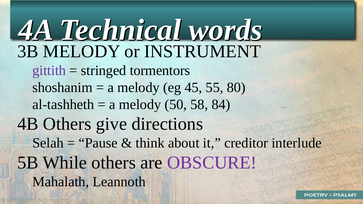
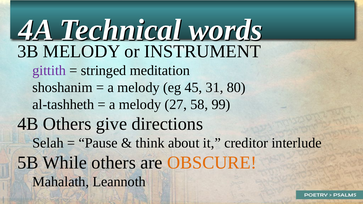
tormentors: tormentors -> meditation
55: 55 -> 31
50: 50 -> 27
84: 84 -> 99
OBSCURE colour: purple -> orange
